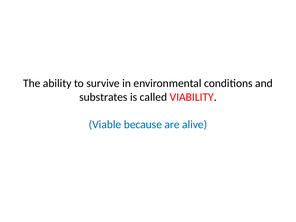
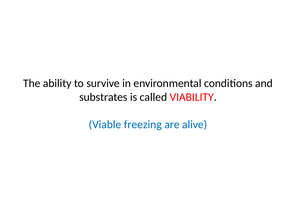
because: because -> freezing
